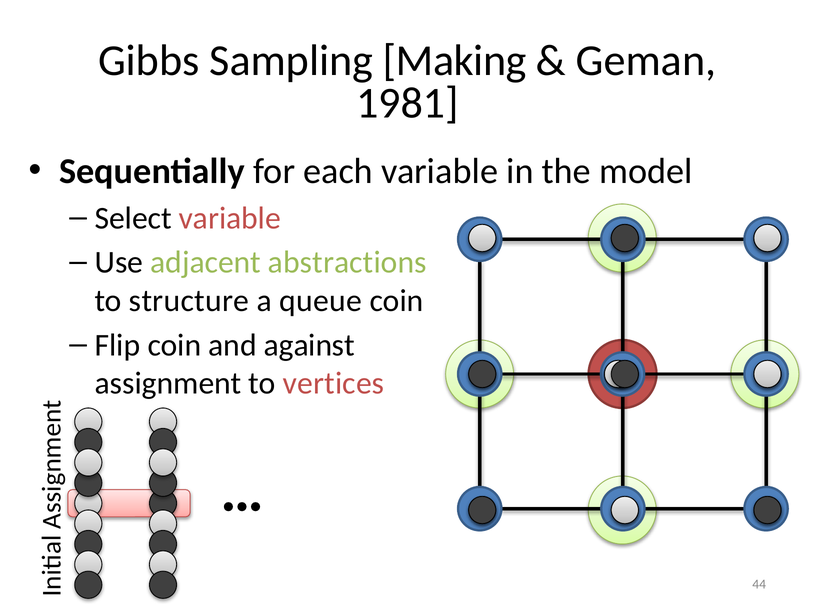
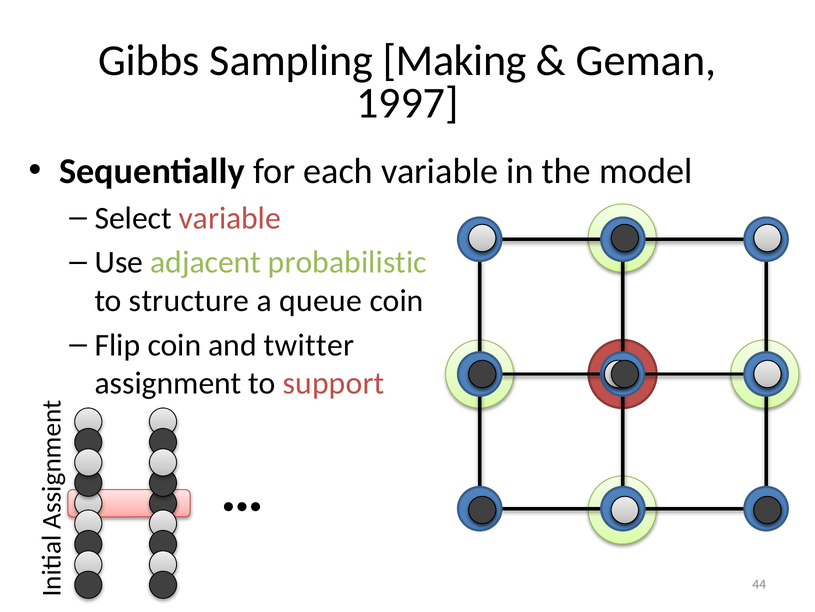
1981: 1981 -> 1997
abstractions: abstractions -> probabilistic
against: against -> twitter
vertices: vertices -> support
